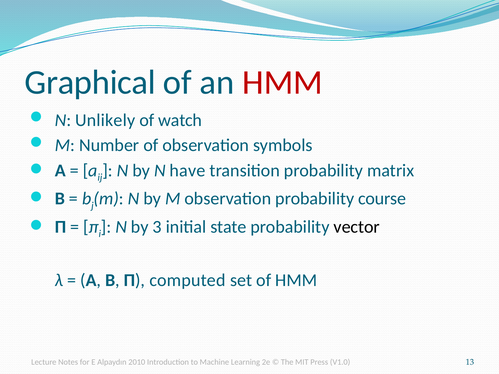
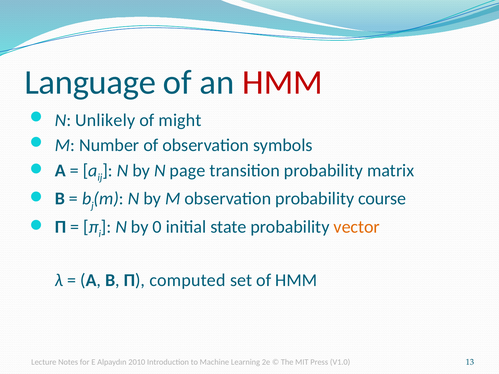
Graphical: Graphical -> Language
watch: watch -> might
have: have -> page
3: 3 -> 0
vector colour: black -> orange
